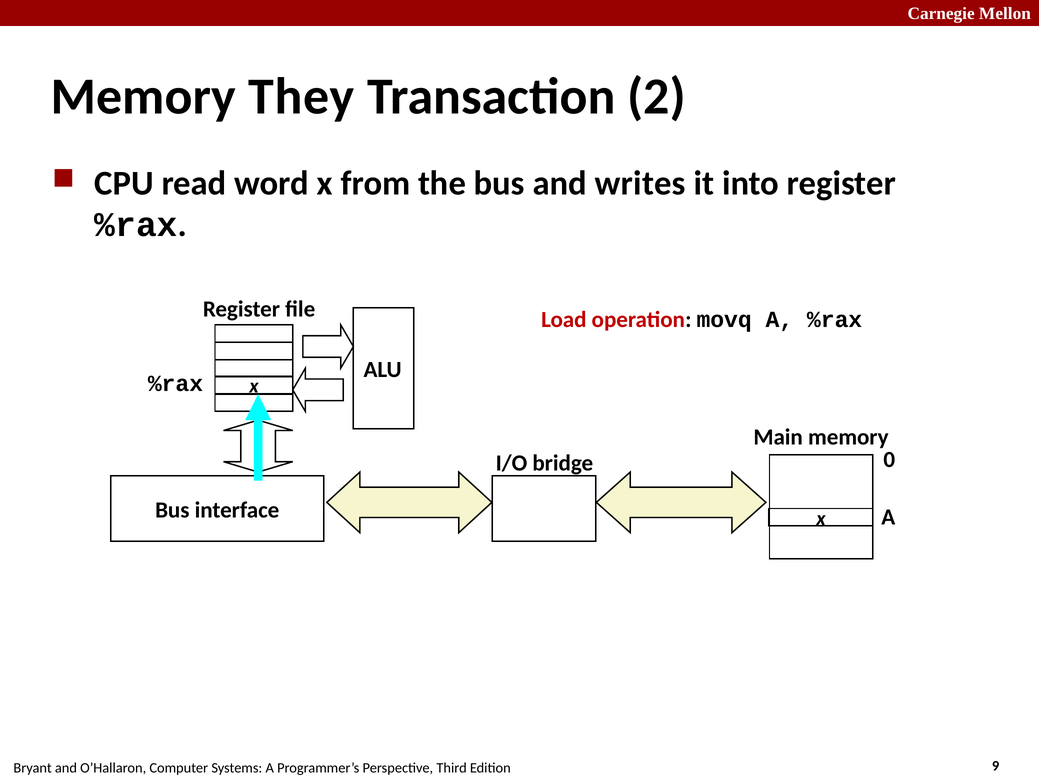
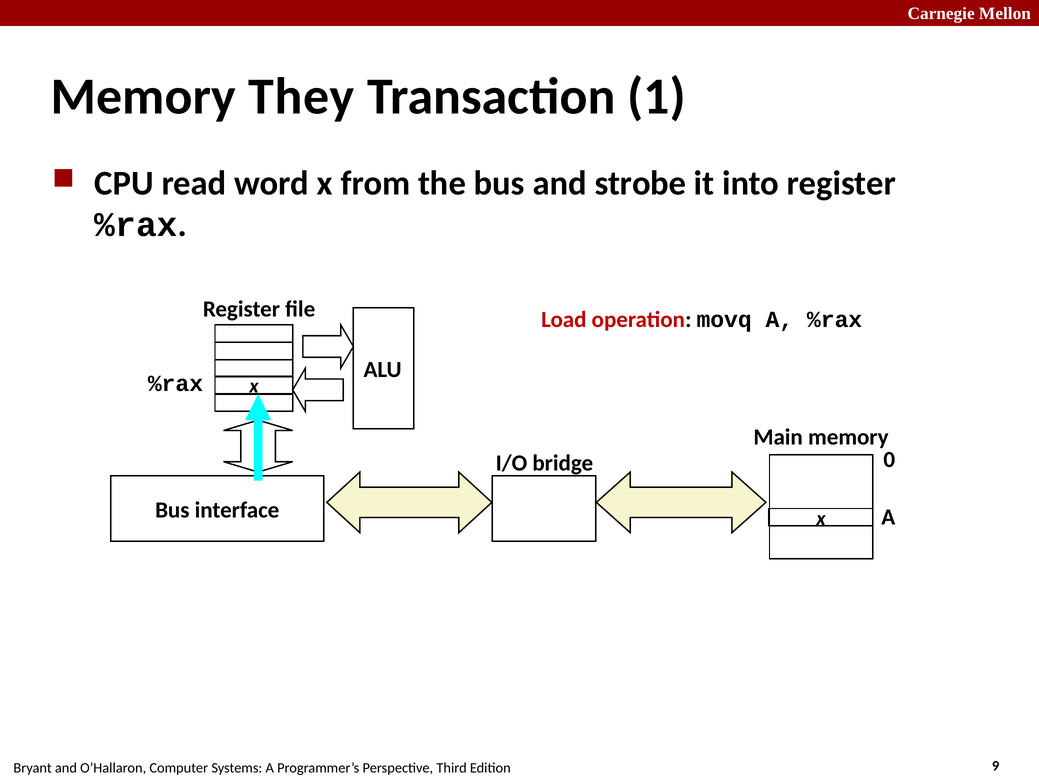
2: 2 -> 1
writes: writes -> strobe
